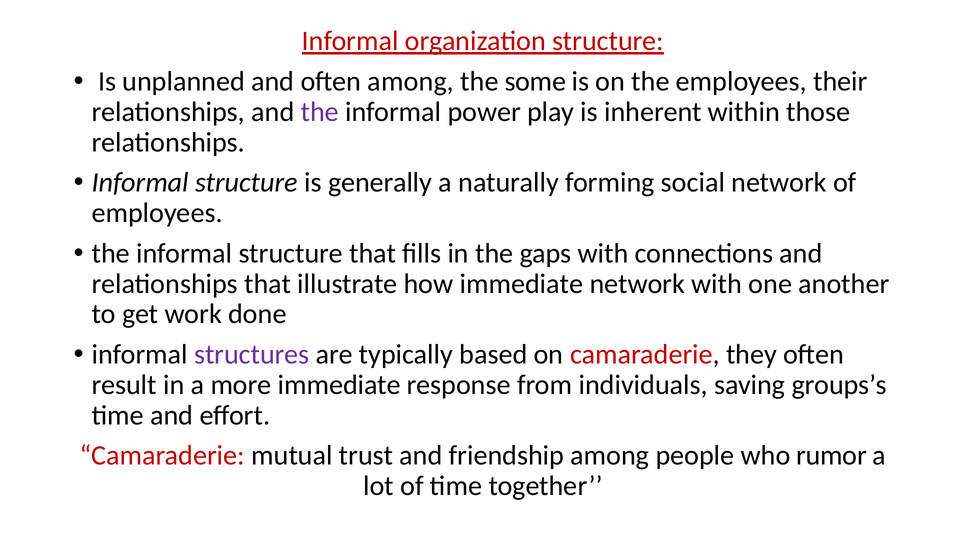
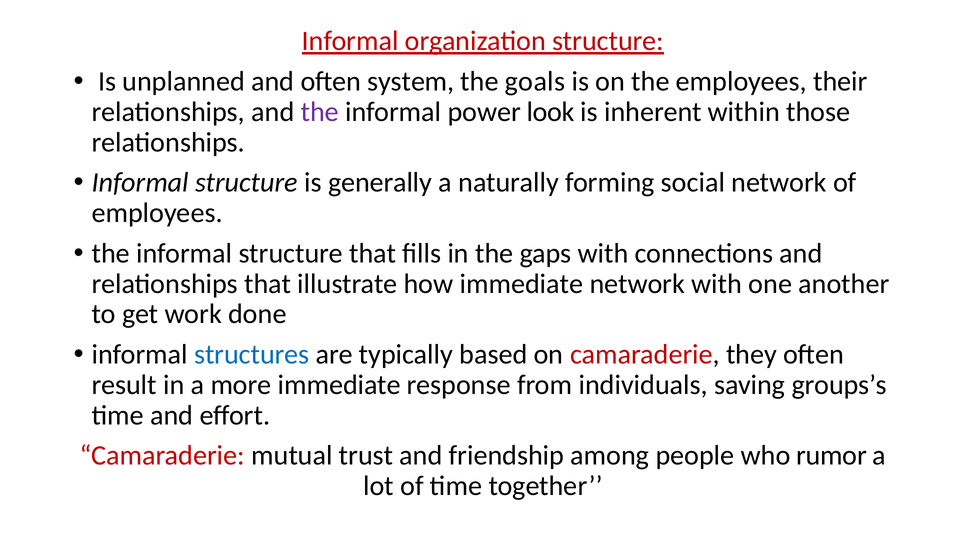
often among: among -> system
some: some -> goals
play: play -> look
structures colour: purple -> blue
